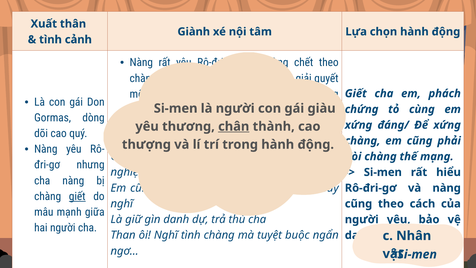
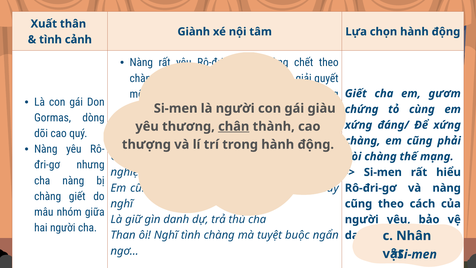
em phách: phách -> gươm
giết at (77, 196) underline: present -> none
mạnh: mạnh -> nhóm
